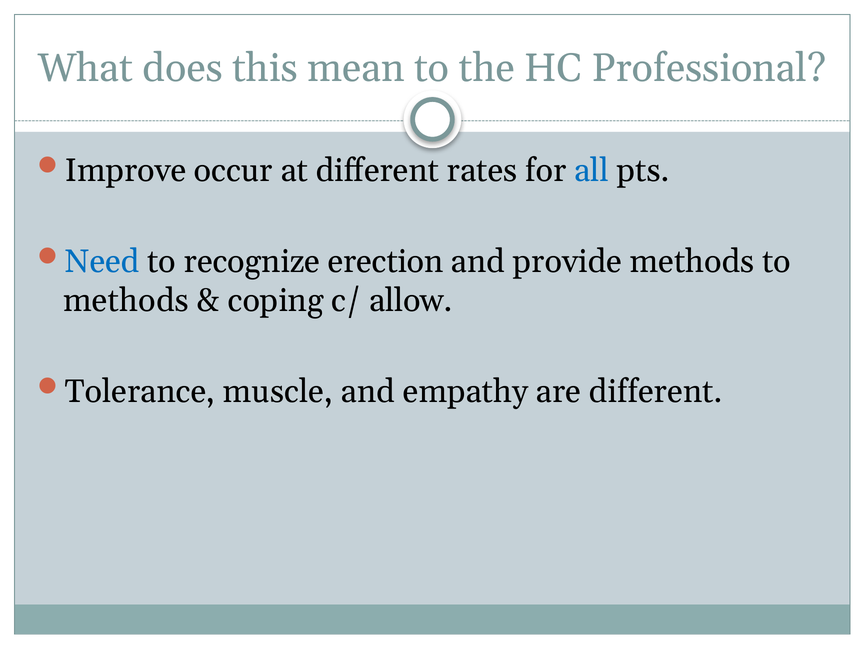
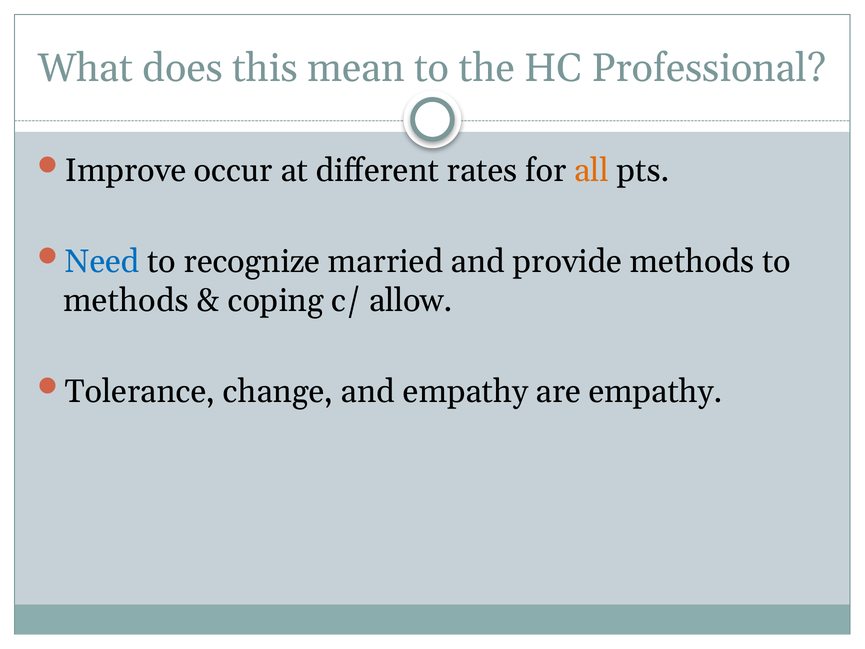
all colour: blue -> orange
erection: erection -> married
muscle: muscle -> change
are different: different -> empathy
